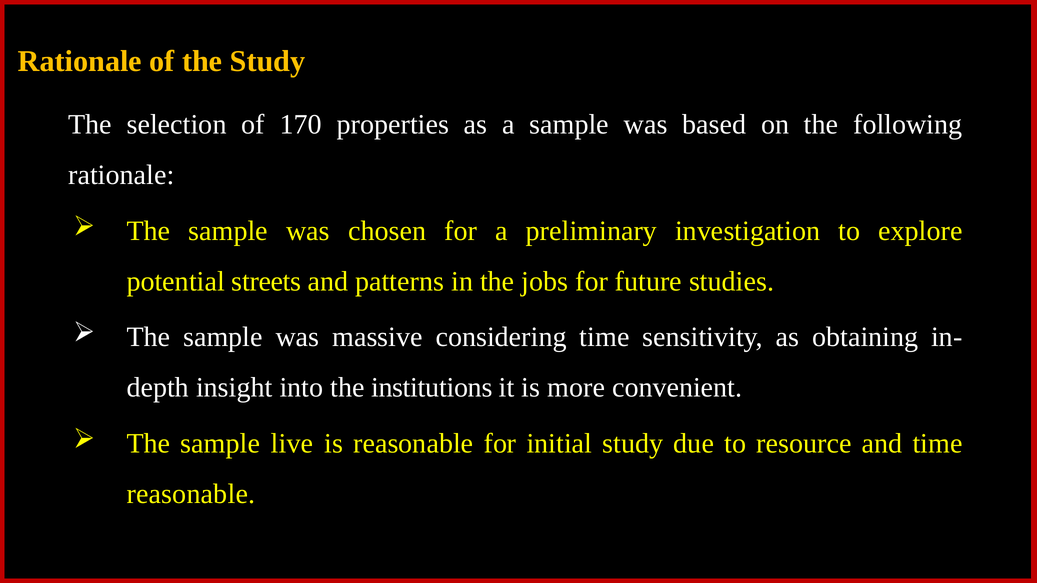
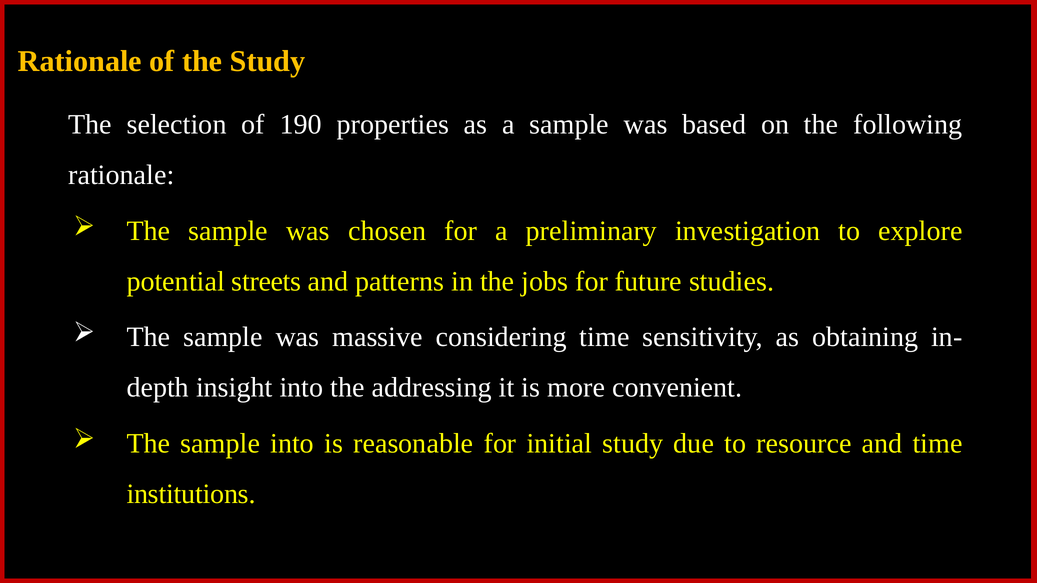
170: 170 -> 190
institutions: institutions -> addressing
sample live: live -> into
reasonable at (191, 494): reasonable -> institutions
